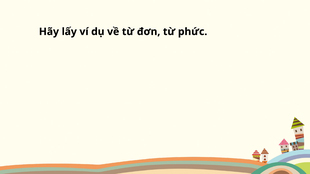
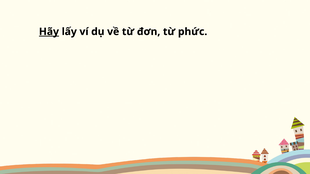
Hãy underline: none -> present
